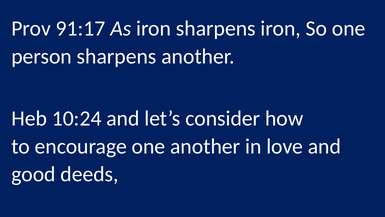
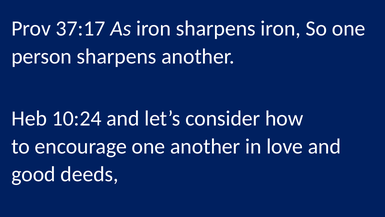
91:17: 91:17 -> 37:17
